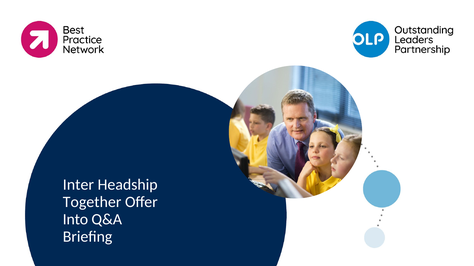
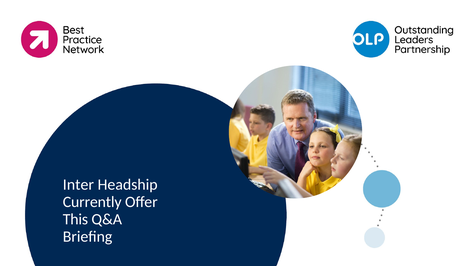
Together: Together -> Currently
Into: Into -> This
